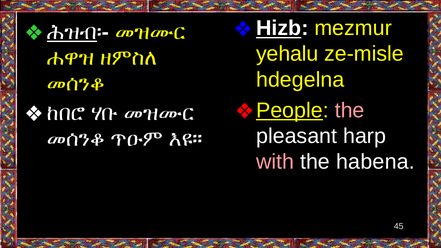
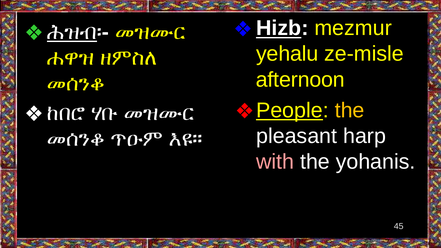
hdegelna: hdegelna -> afternoon
the at (350, 110) colour: pink -> yellow
habena: habena -> yohanis
